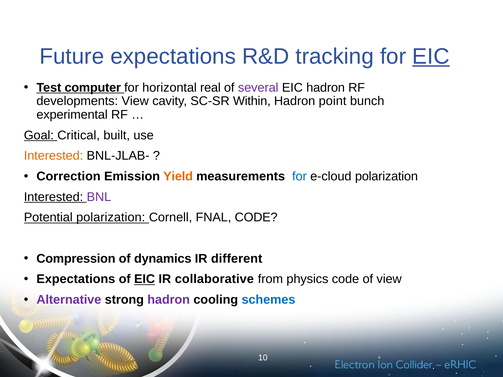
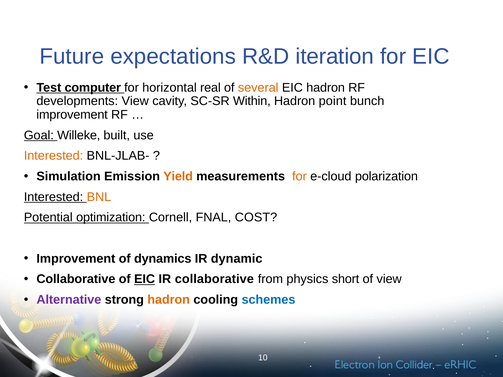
tracking: tracking -> iteration
EIC at (431, 56) underline: present -> none
several colour: purple -> orange
experimental at (72, 115): experimental -> improvement
Critical: Critical -> Willeke
Correction: Correction -> Simulation
for at (299, 176) colour: blue -> orange
BNL colour: purple -> orange
Potential polarization: polarization -> optimization
FNAL CODE: CODE -> COST
Compression at (76, 259): Compression -> Improvement
different: different -> dynamic
Expectations at (76, 279): Expectations -> Collaborative
physics code: code -> short
hadron at (169, 300) colour: purple -> orange
